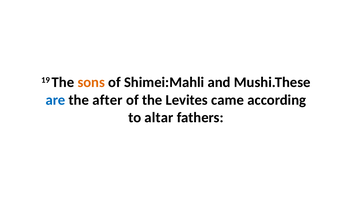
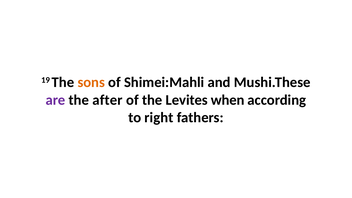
are colour: blue -> purple
came: came -> when
altar: altar -> right
